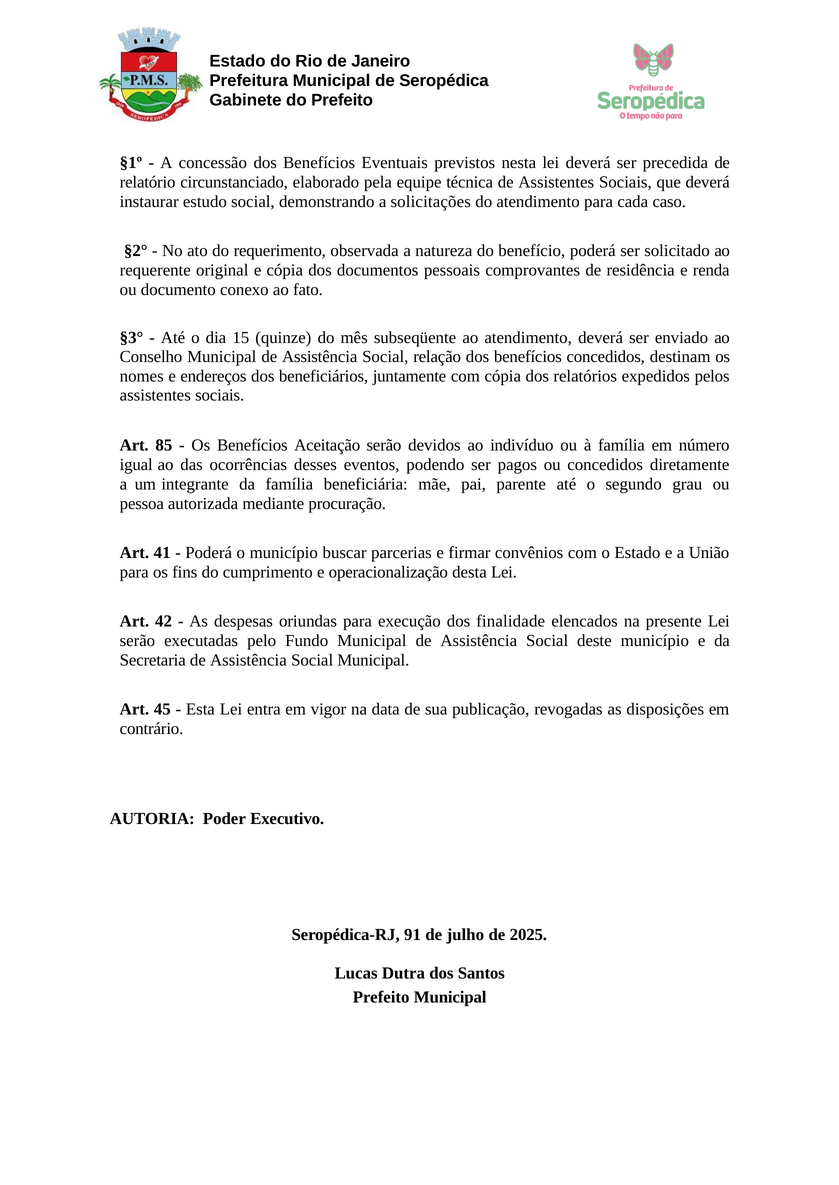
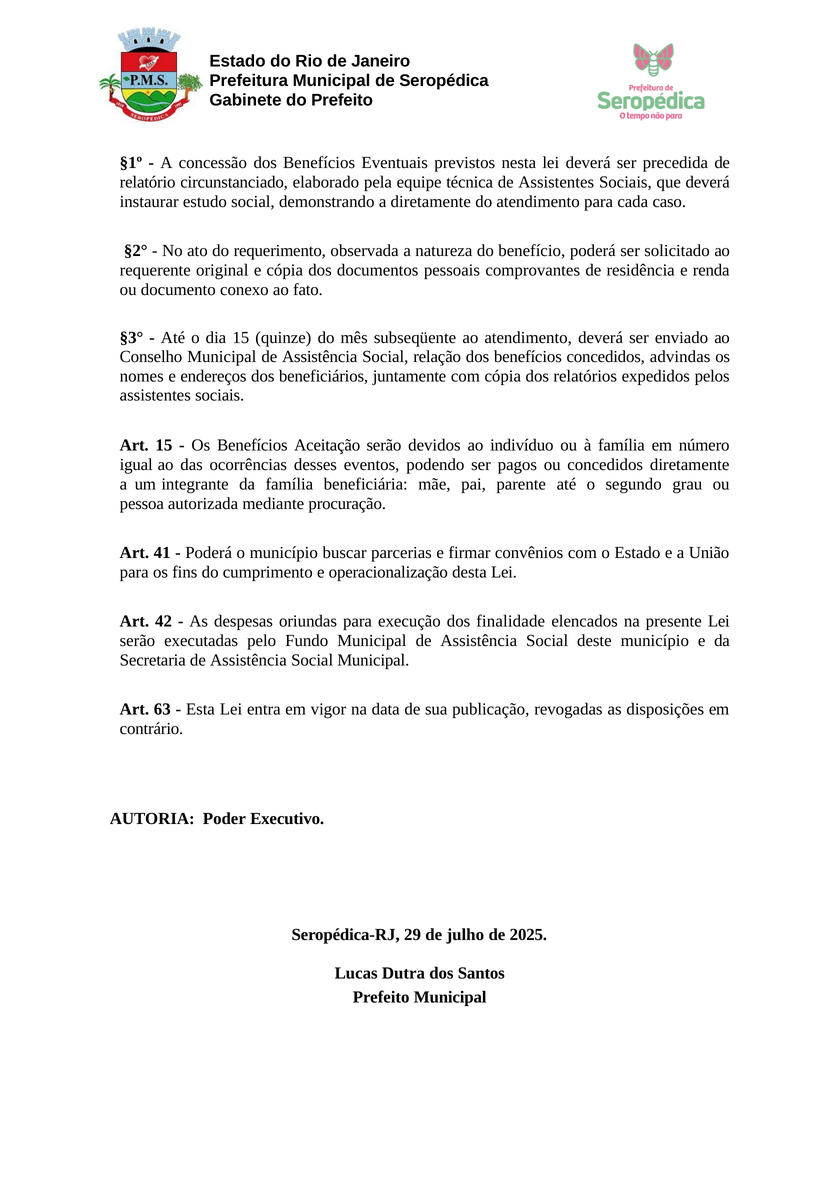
a solicitações: solicitações -> diretamente
destinam: destinam -> advindas
Art 85: 85 -> 15
45: 45 -> 63
91: 91 -> 29
